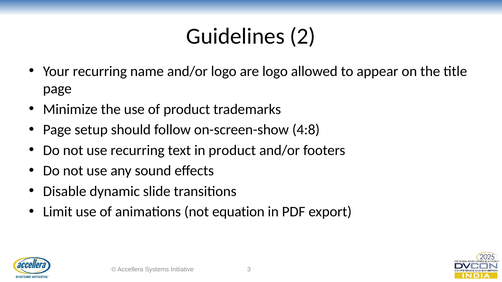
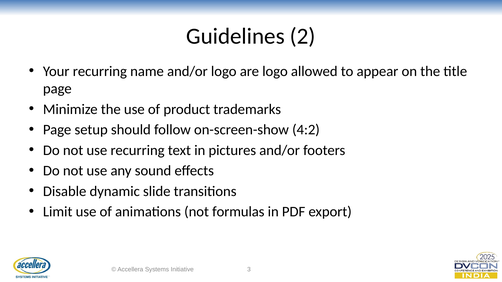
4:8: 4:8 -> 4:2
in product: product -> pictures
equation: equation -> formulas
